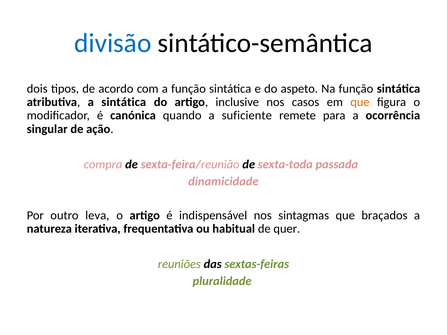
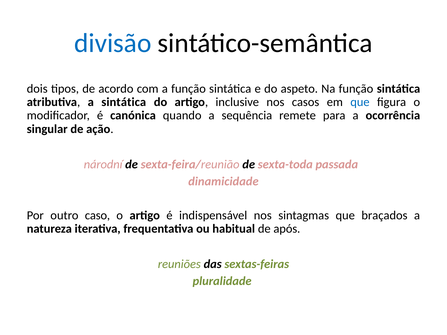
que at (360, 102) colour: orange -> blue
suficiente: suficiente -> sequência
compra: compra -> národní
leva: leva -> caso
quer: quer -> após
